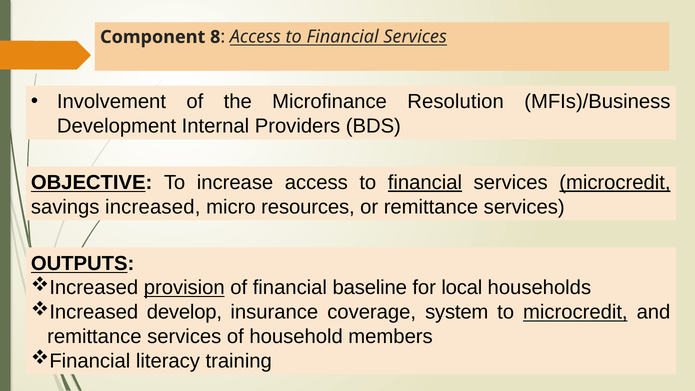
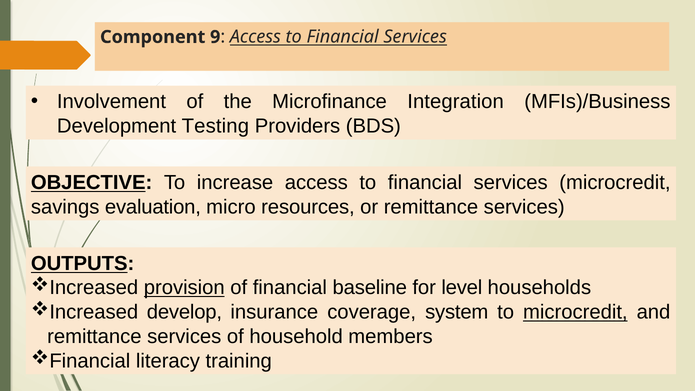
8: 8 -> 9
Resolution: Resolution -> Integration
Internal: Internal -> Testing
financial at (425, 183) underline: present -> none
microcredit at (615, 183) underline: present -> none
increased: increased -> evaluation
local: local -> level
